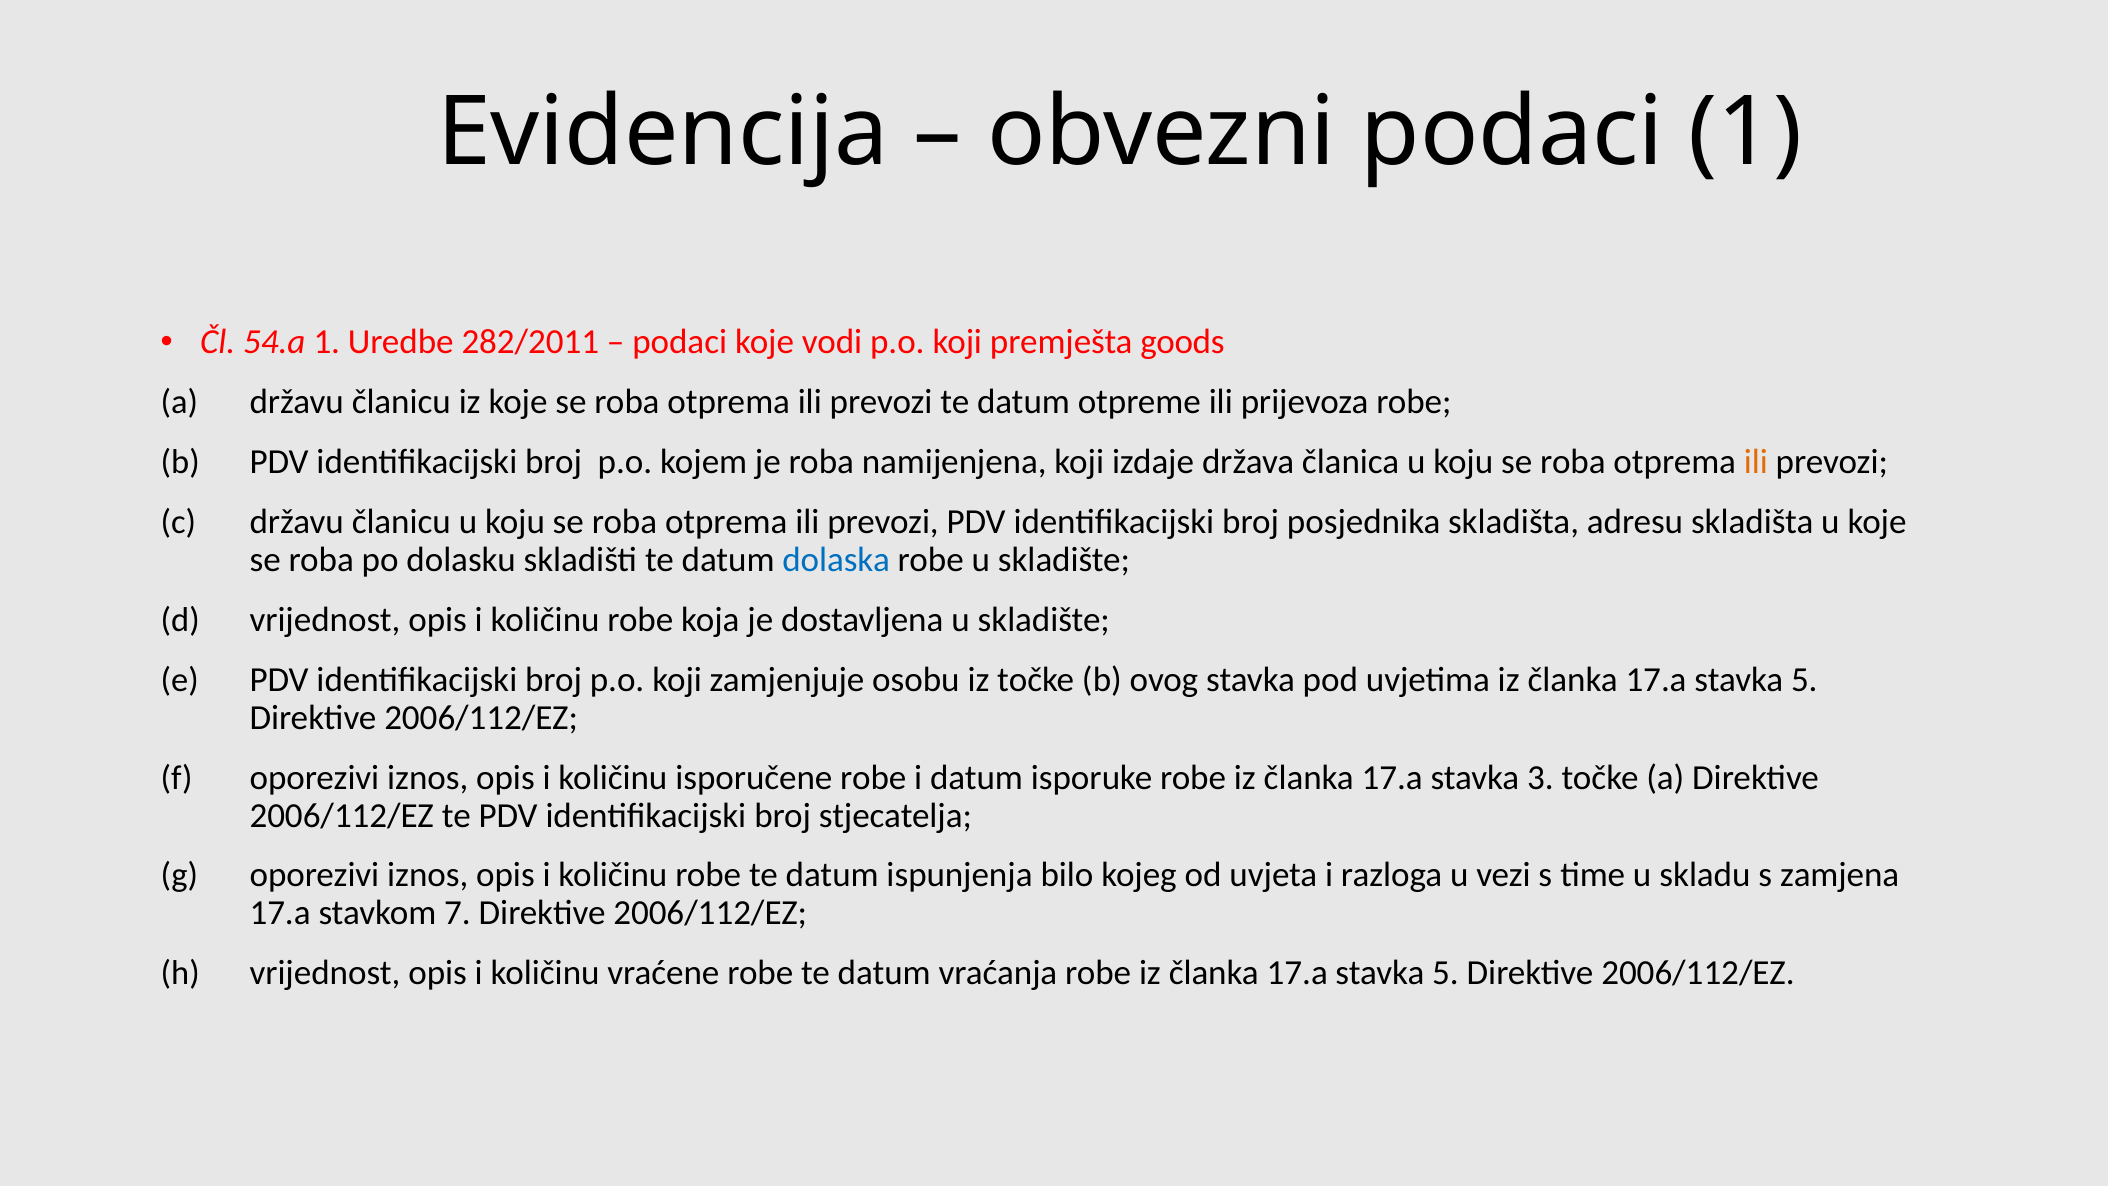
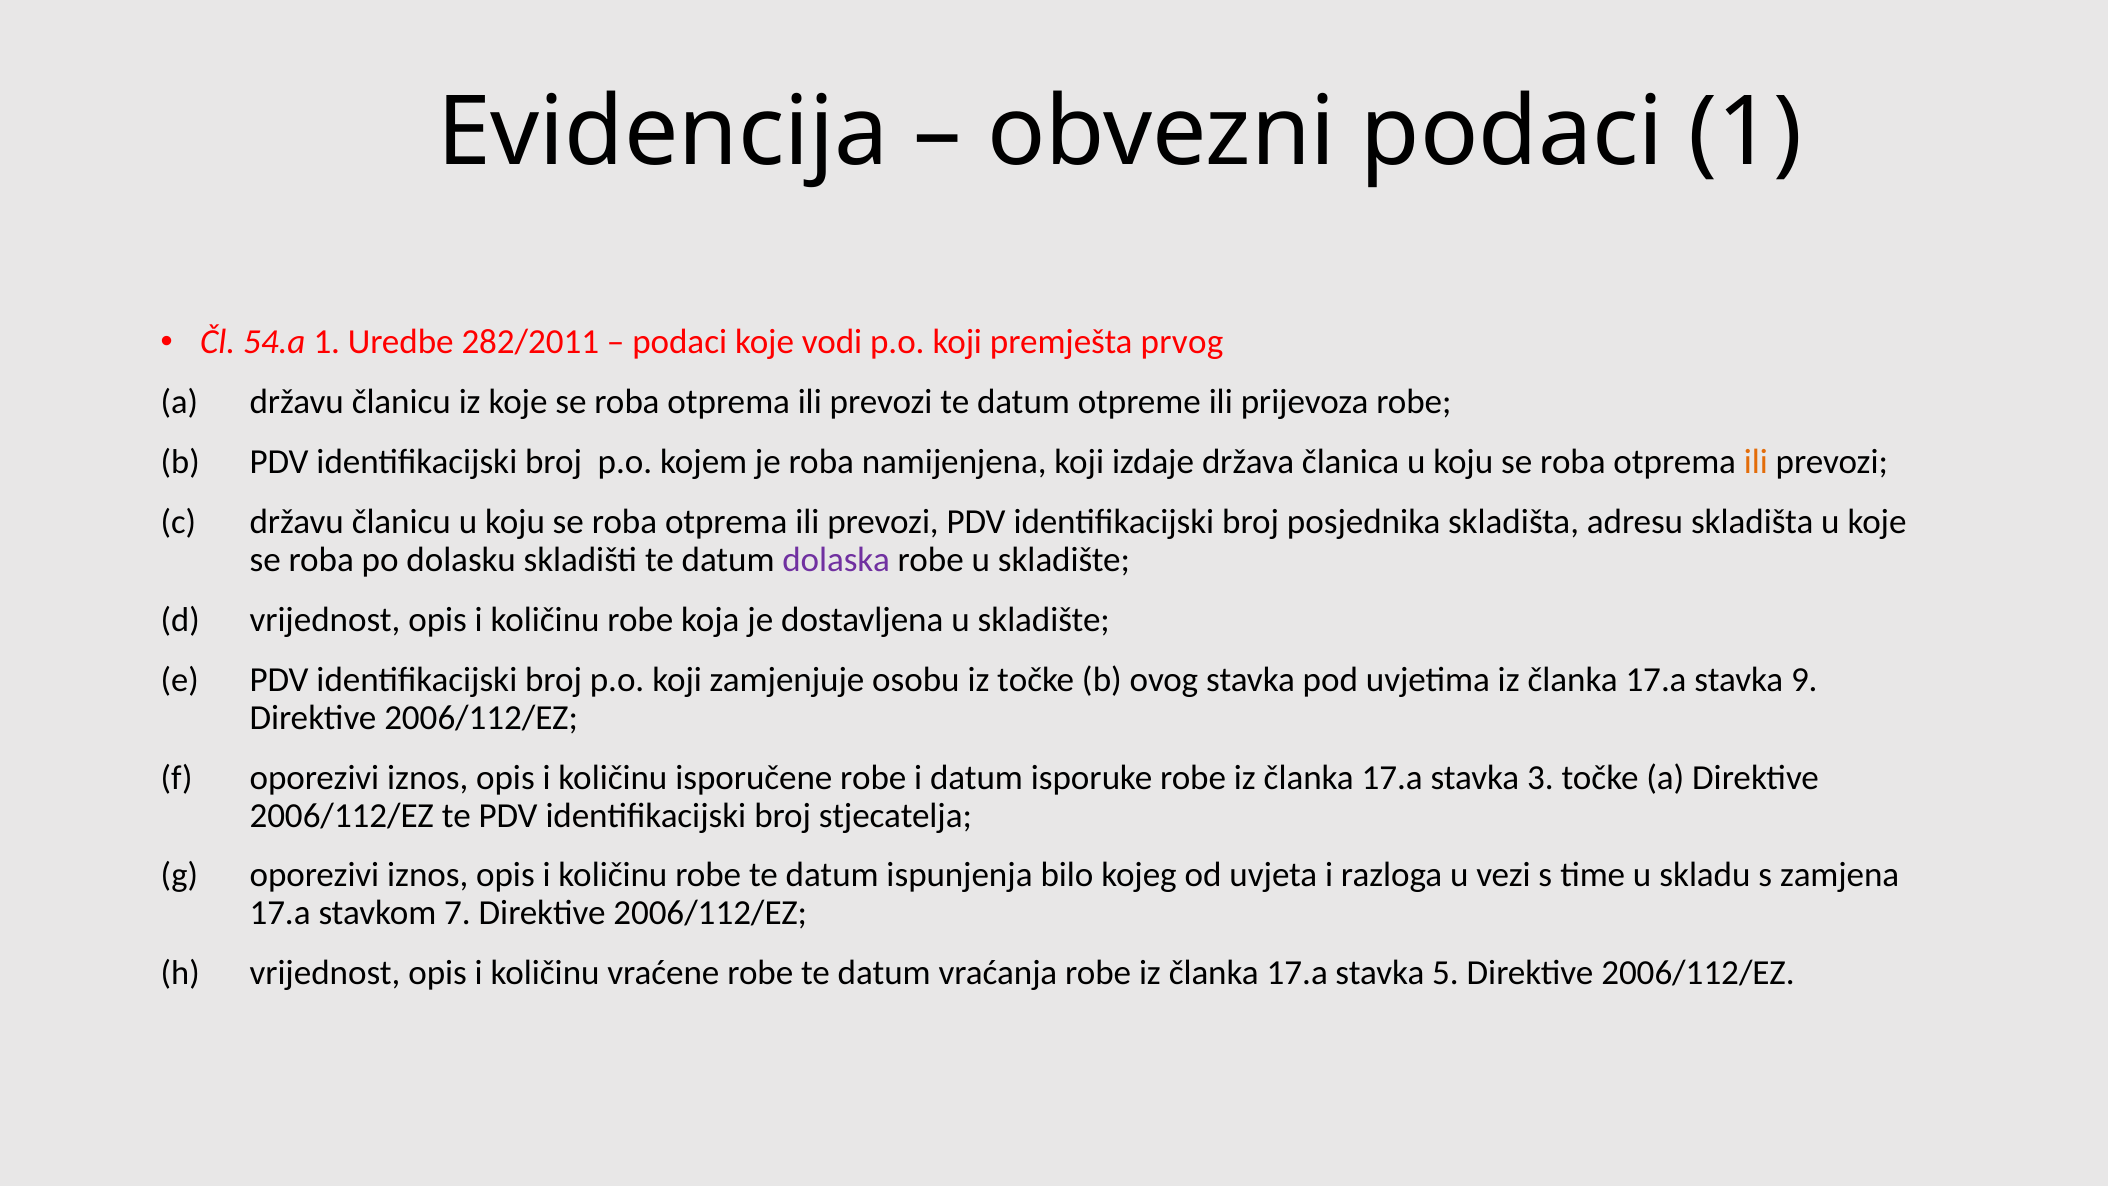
goods: goods -> prvog
dolaska colour: blue -> purple
5 at (1804, 680): 5 -> 9
